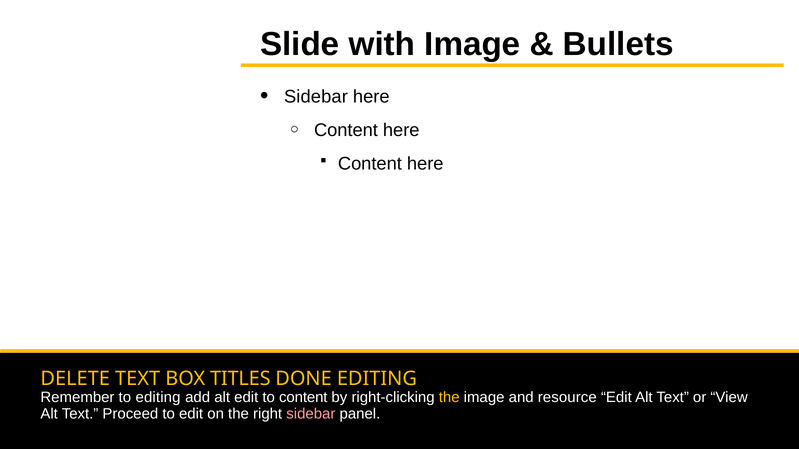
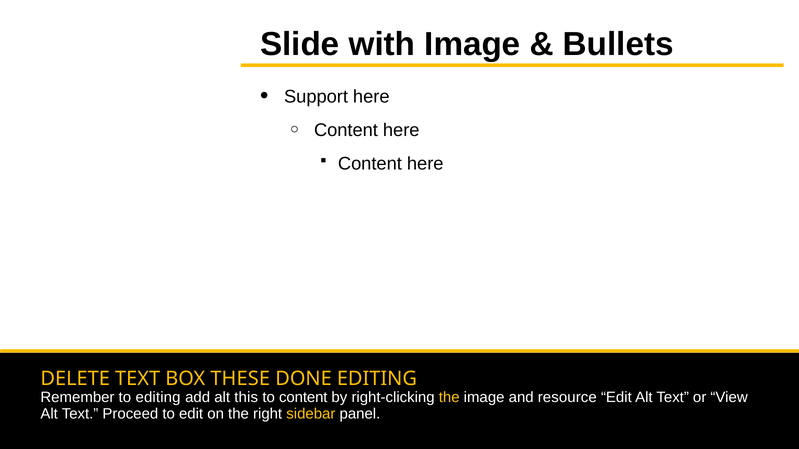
Sidebar at (316, 97): Sidebar -> Support
TITLES: TITLES -> THESE
alt edit: edit -> this
sidebar at (311, 414) colour: pink -> yellow
